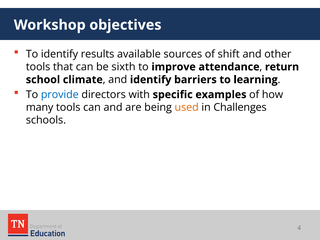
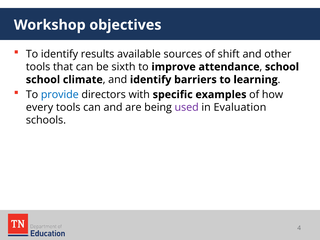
attendance return: return -> school
many: many -> every
used colour: orange -> purple
Challenges: Challenges -> Evaluation
